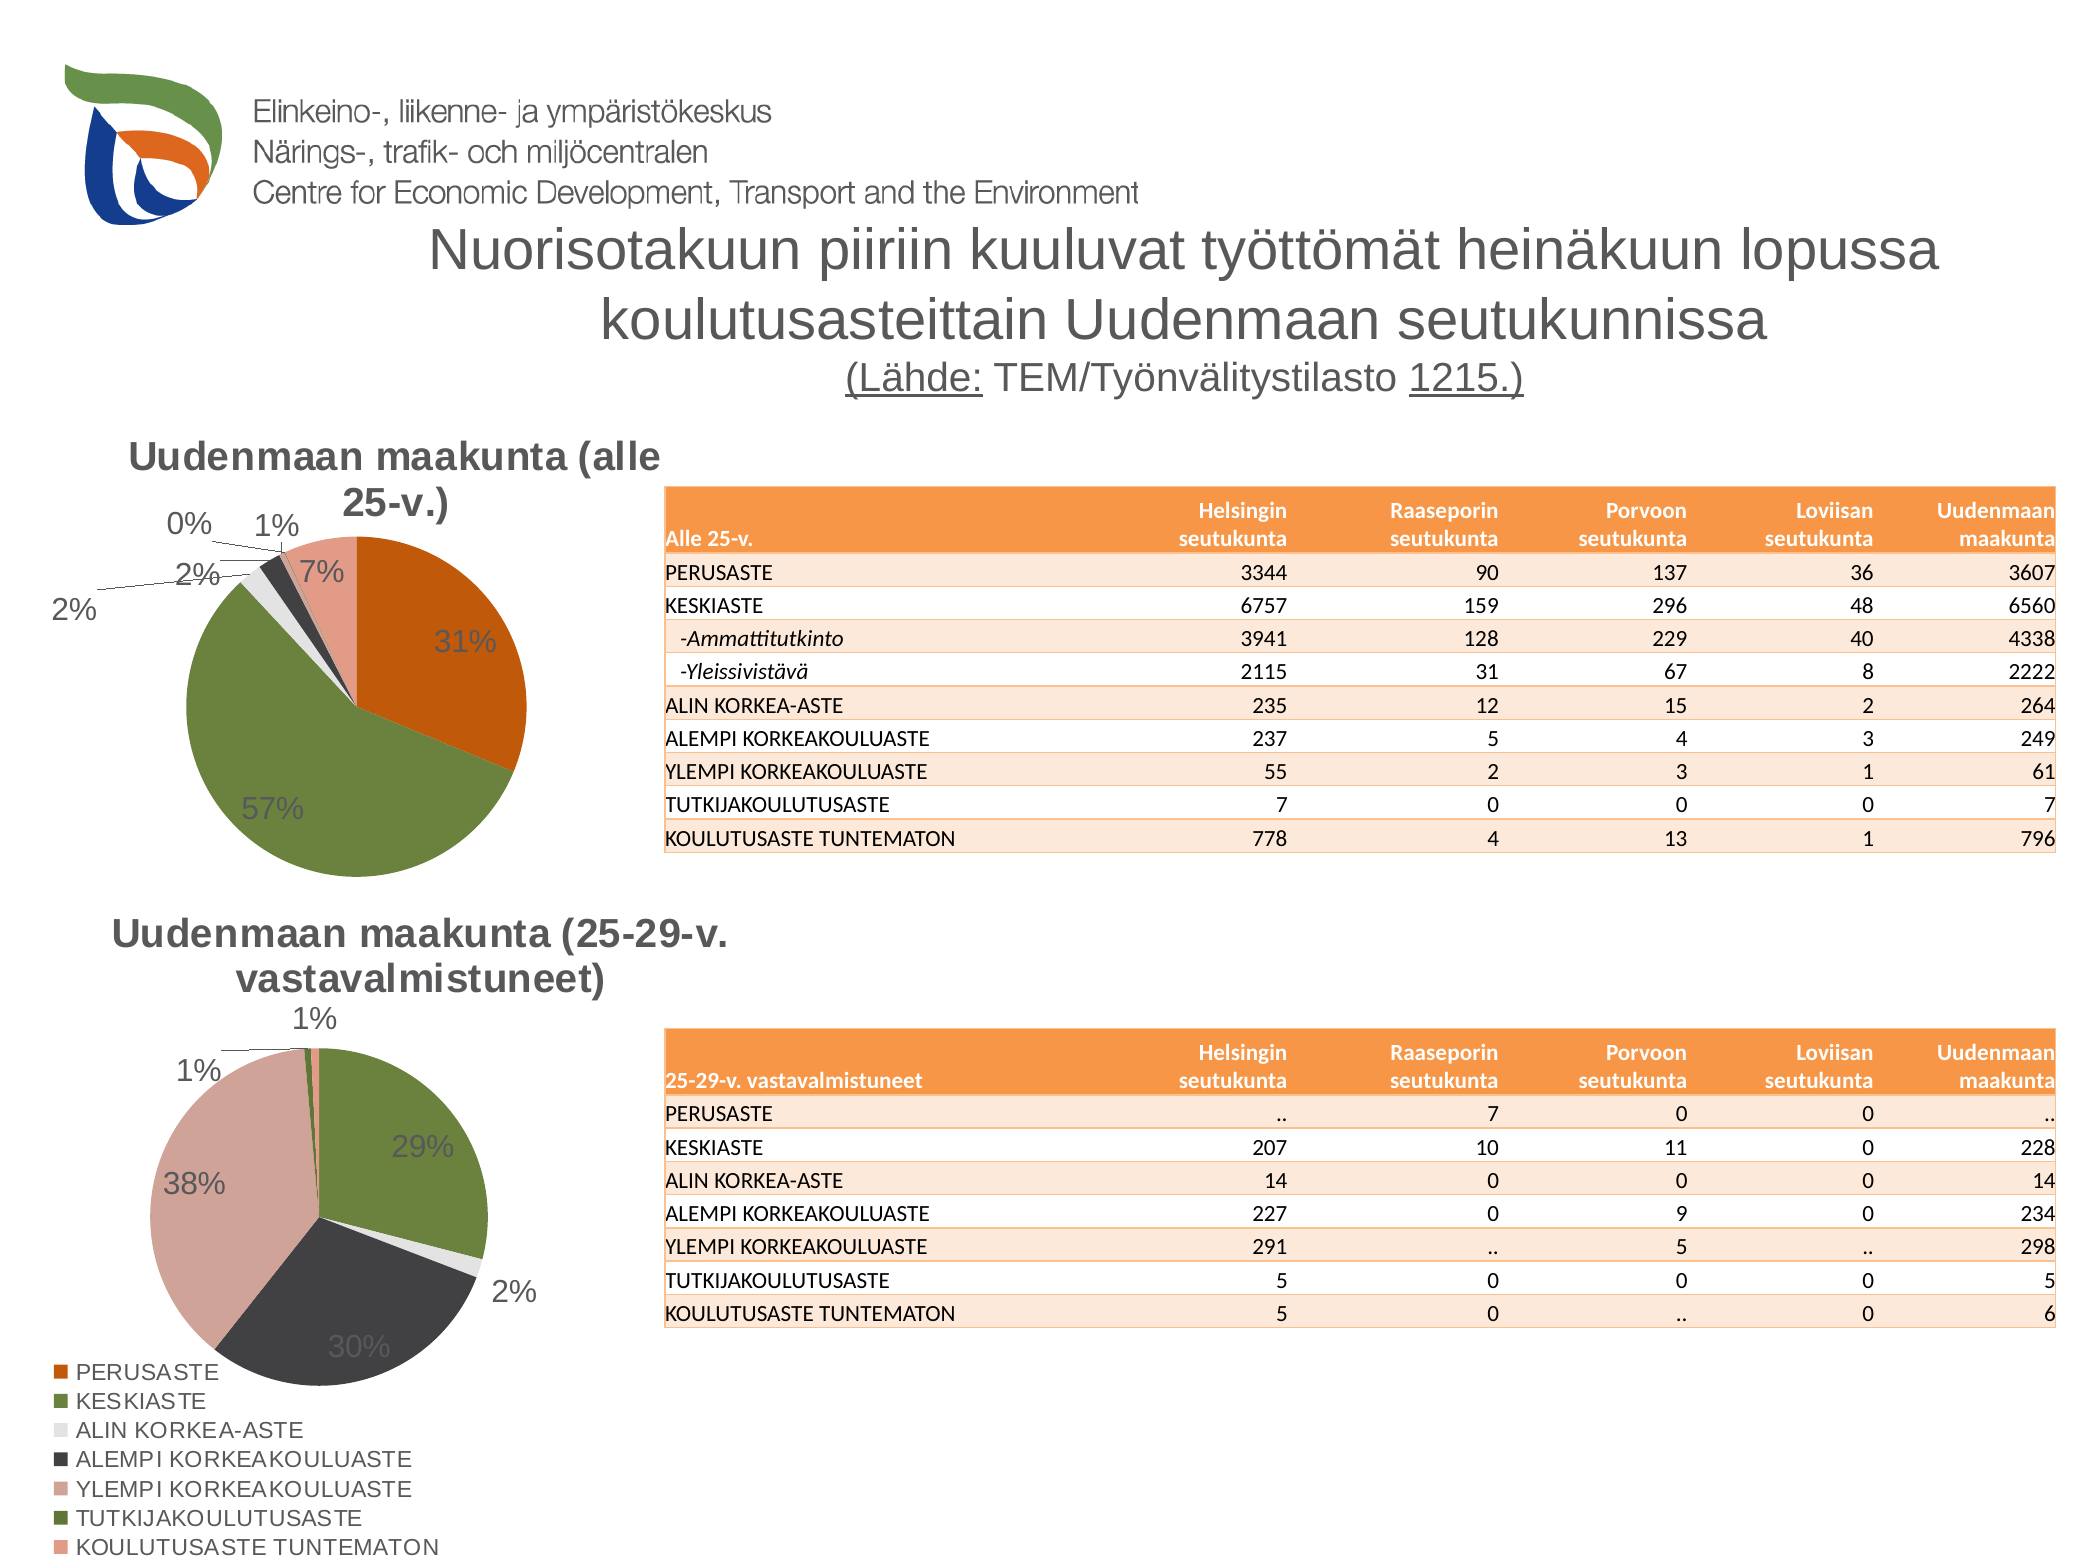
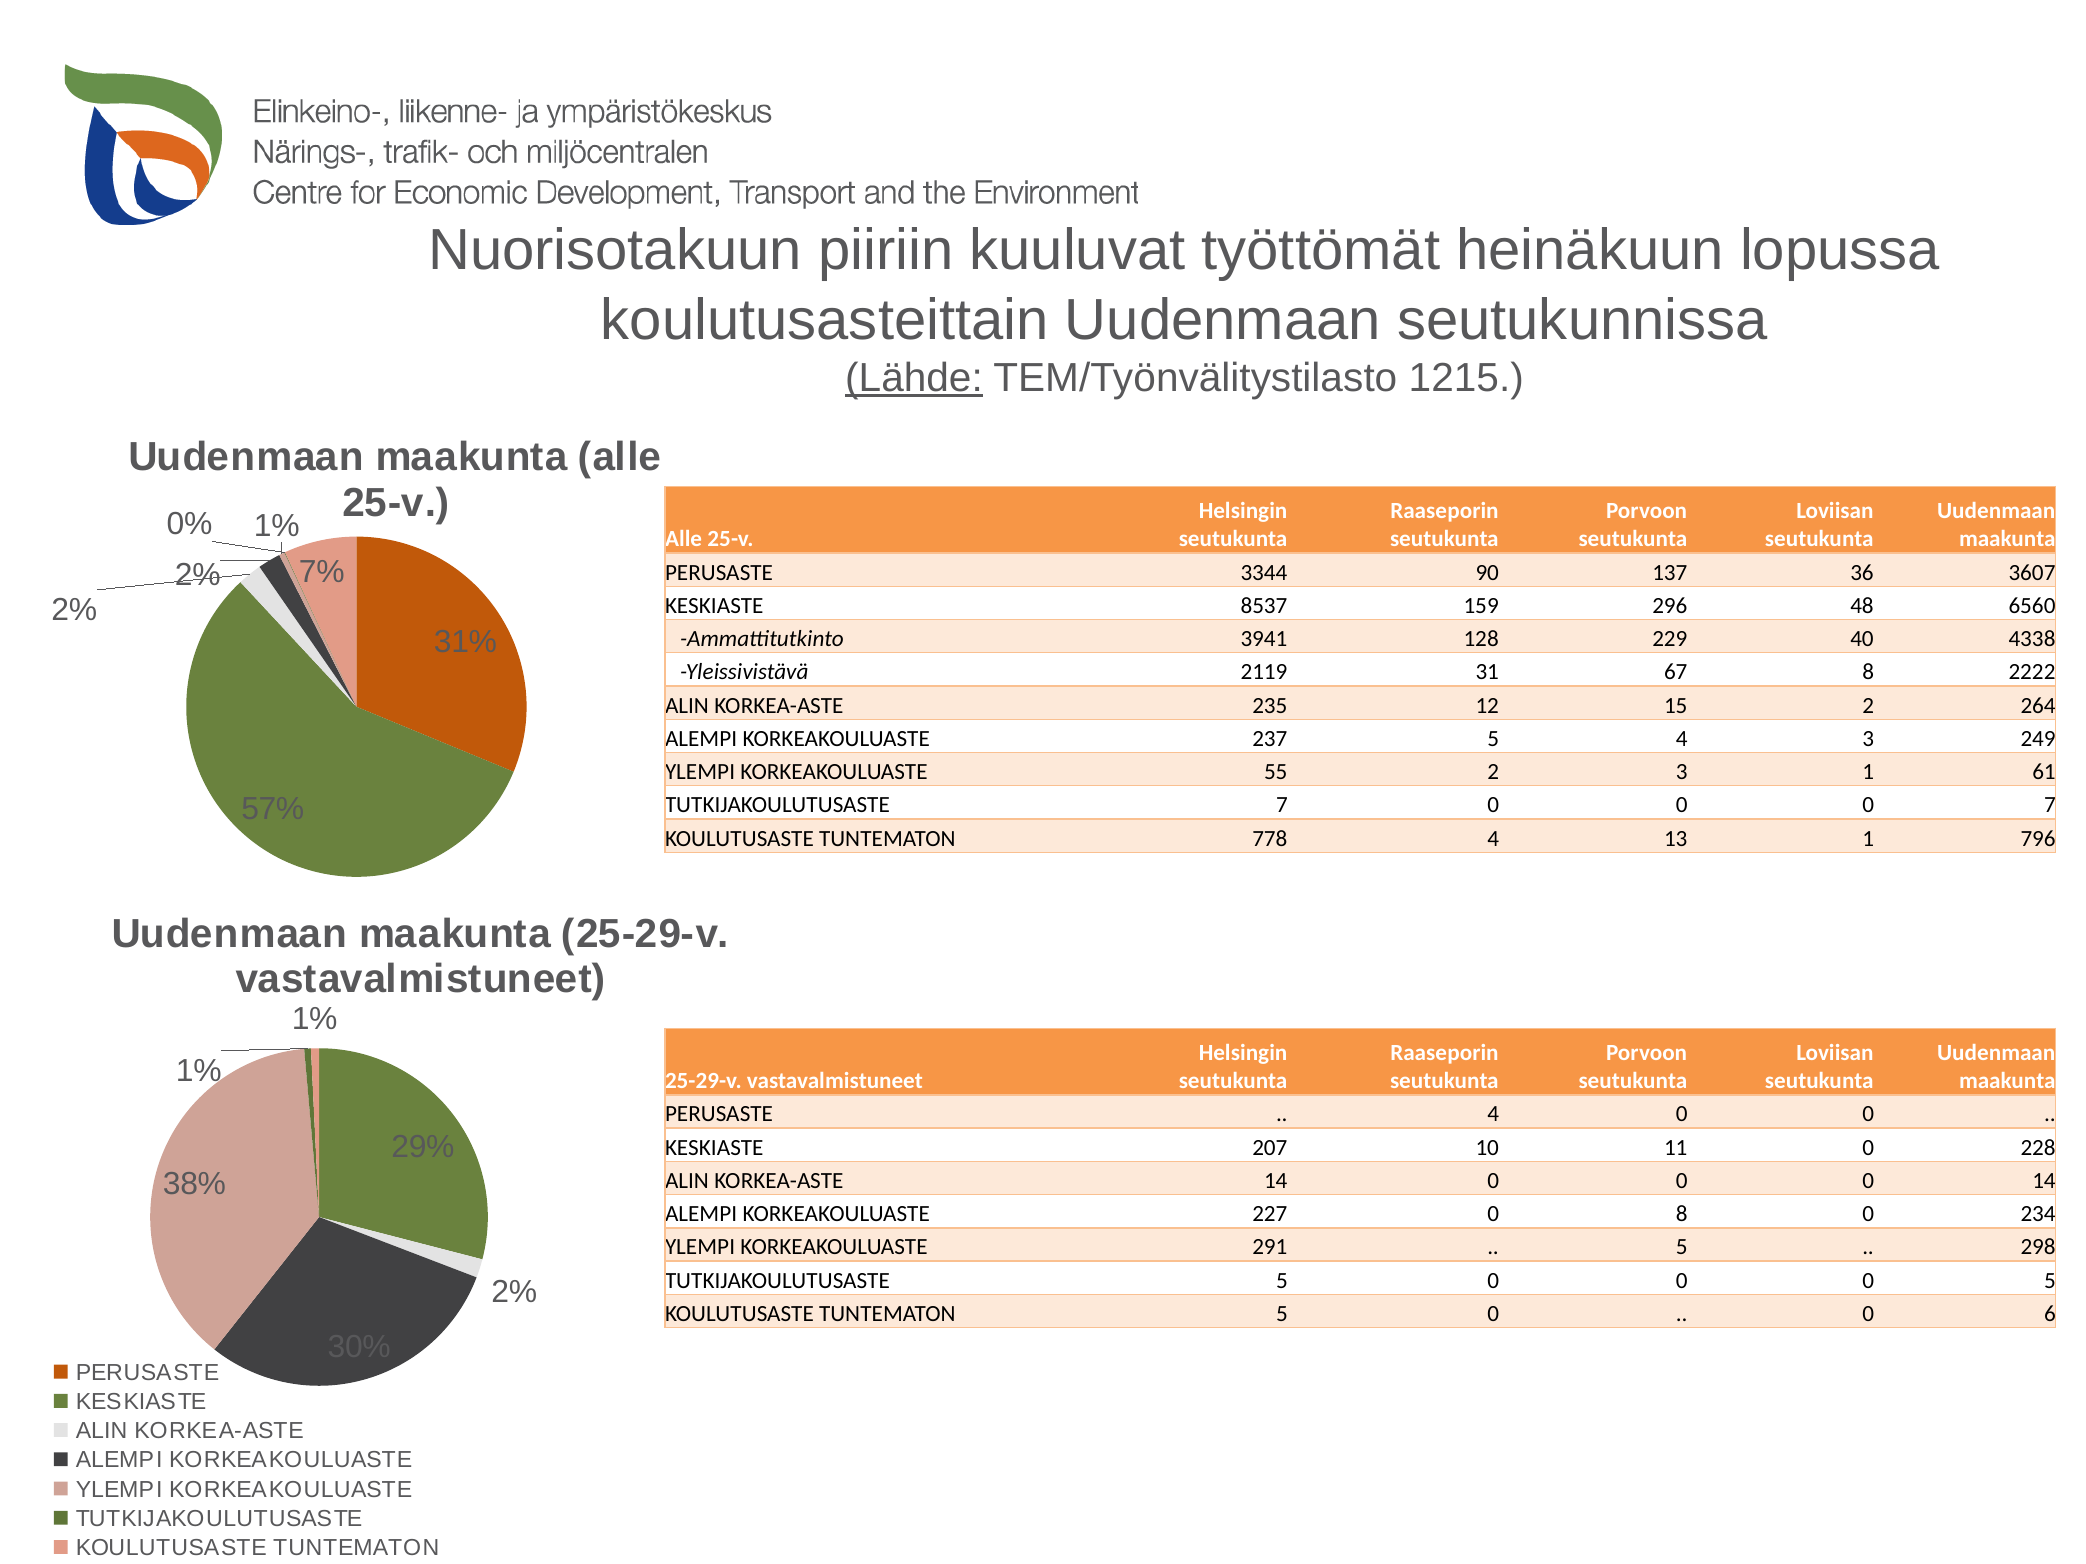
1215 underline: present -> none
6757: 6757 -> 8537
2115: 2115 -> 2119
7 at (1493, 1115): 7 -> 4
0 9: 9 -> 8
